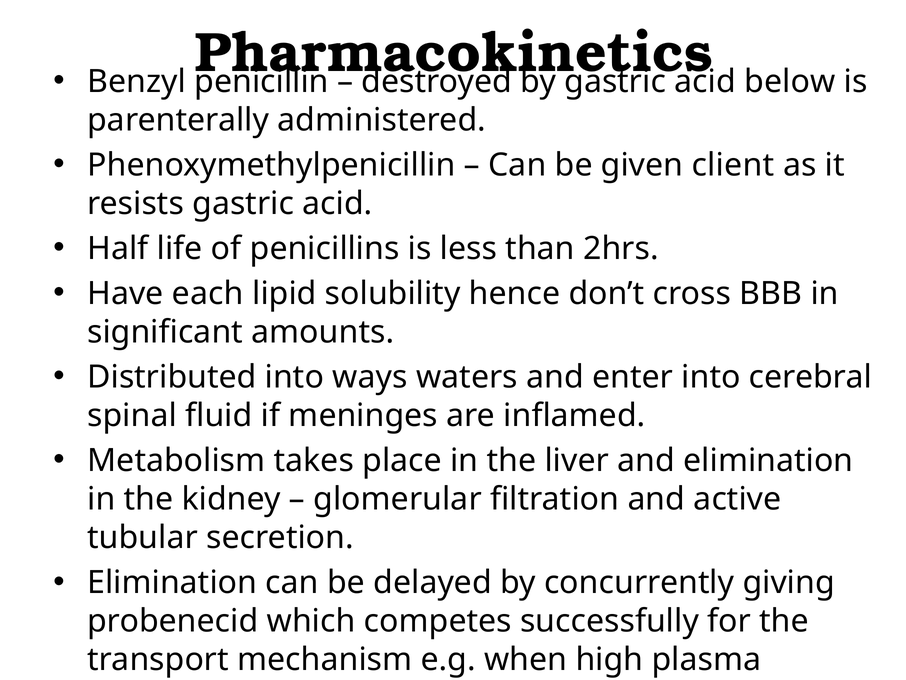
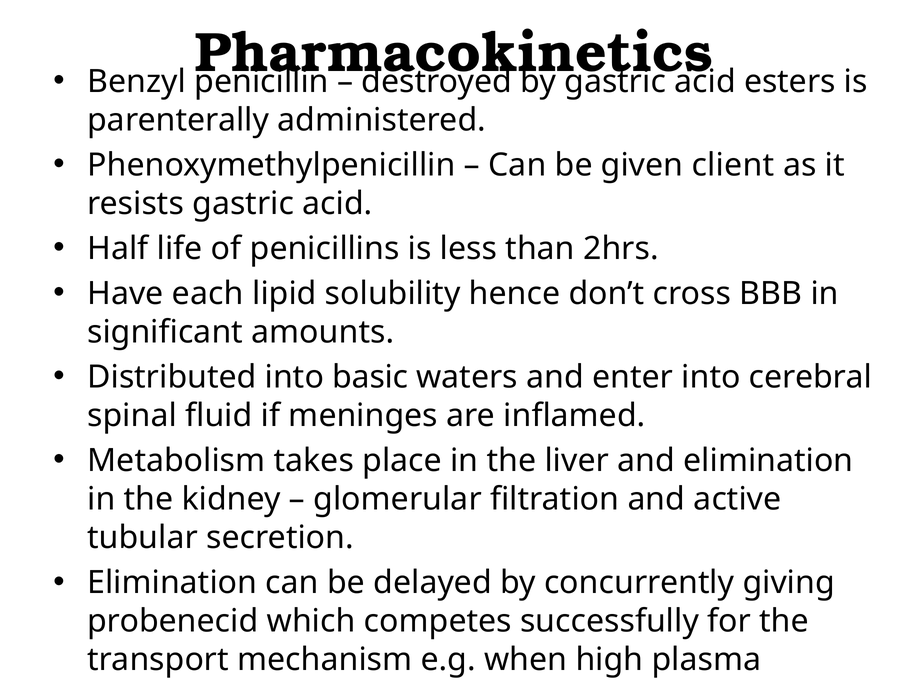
below: below -> esters
ways: ways -> basic
